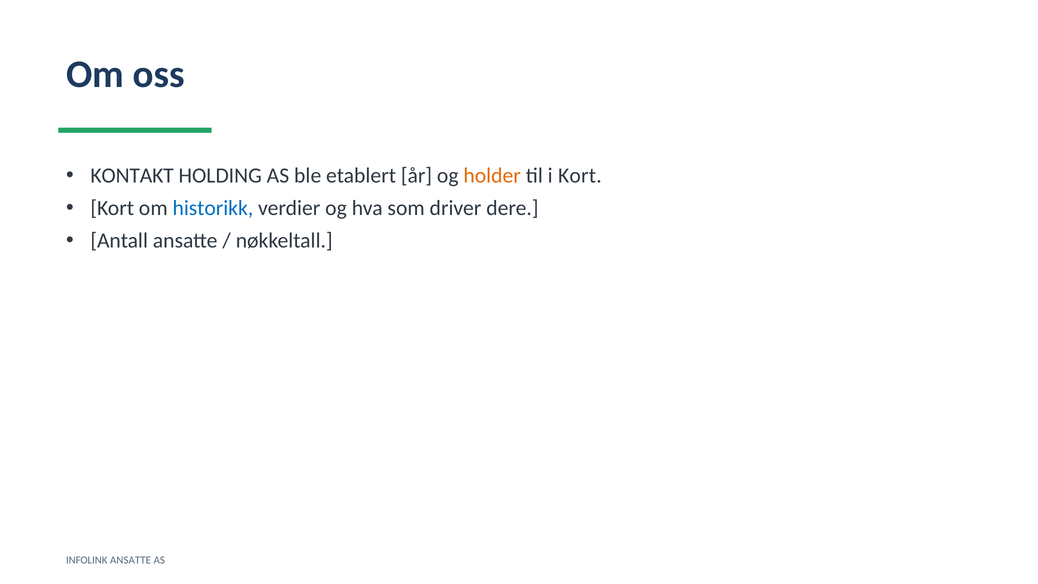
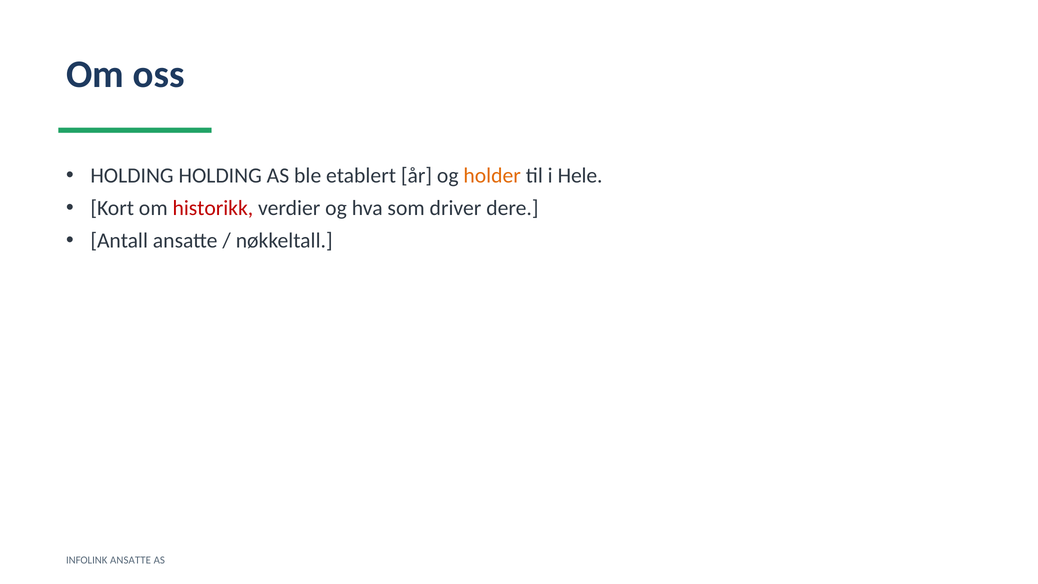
KONTAKT at (132, 176): KONTAKT -> HOLDING
i Kort: Kort -> Hele
historikk colour: blue -> red
